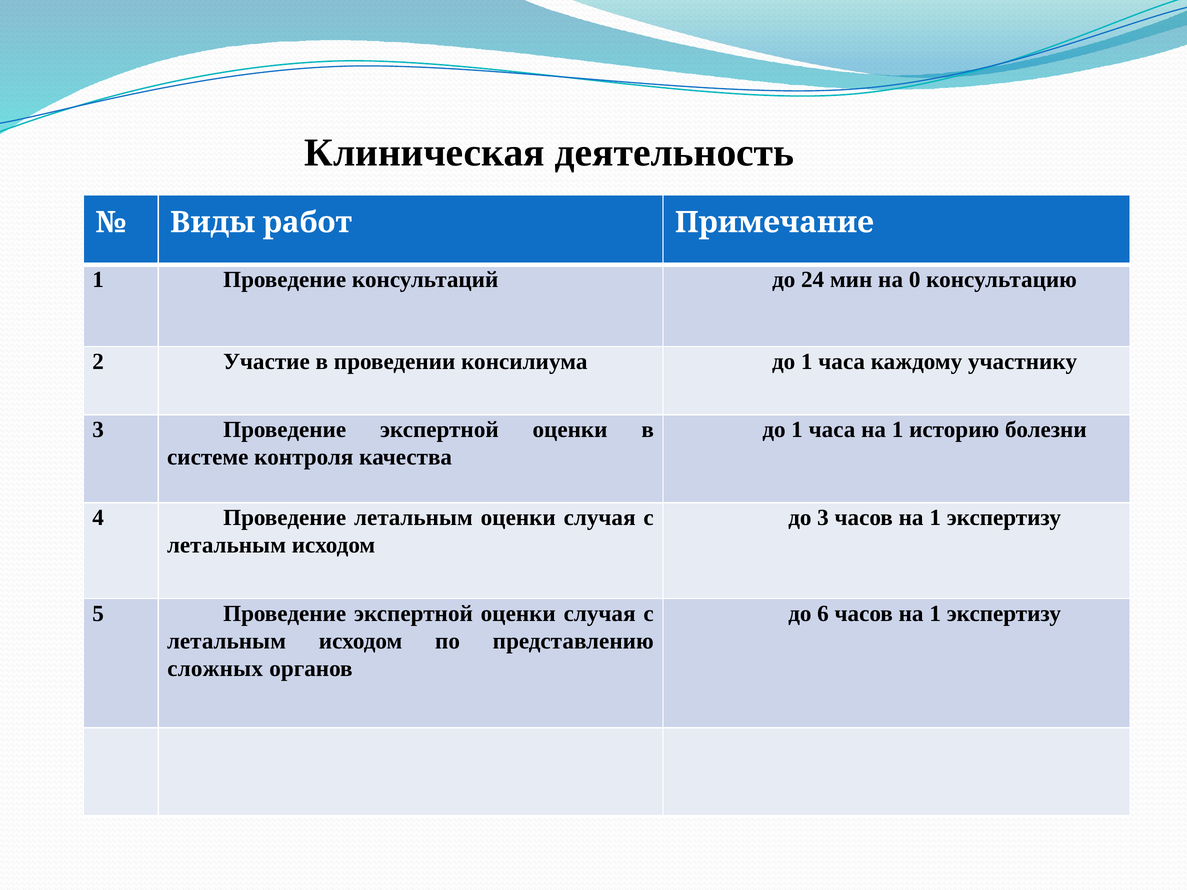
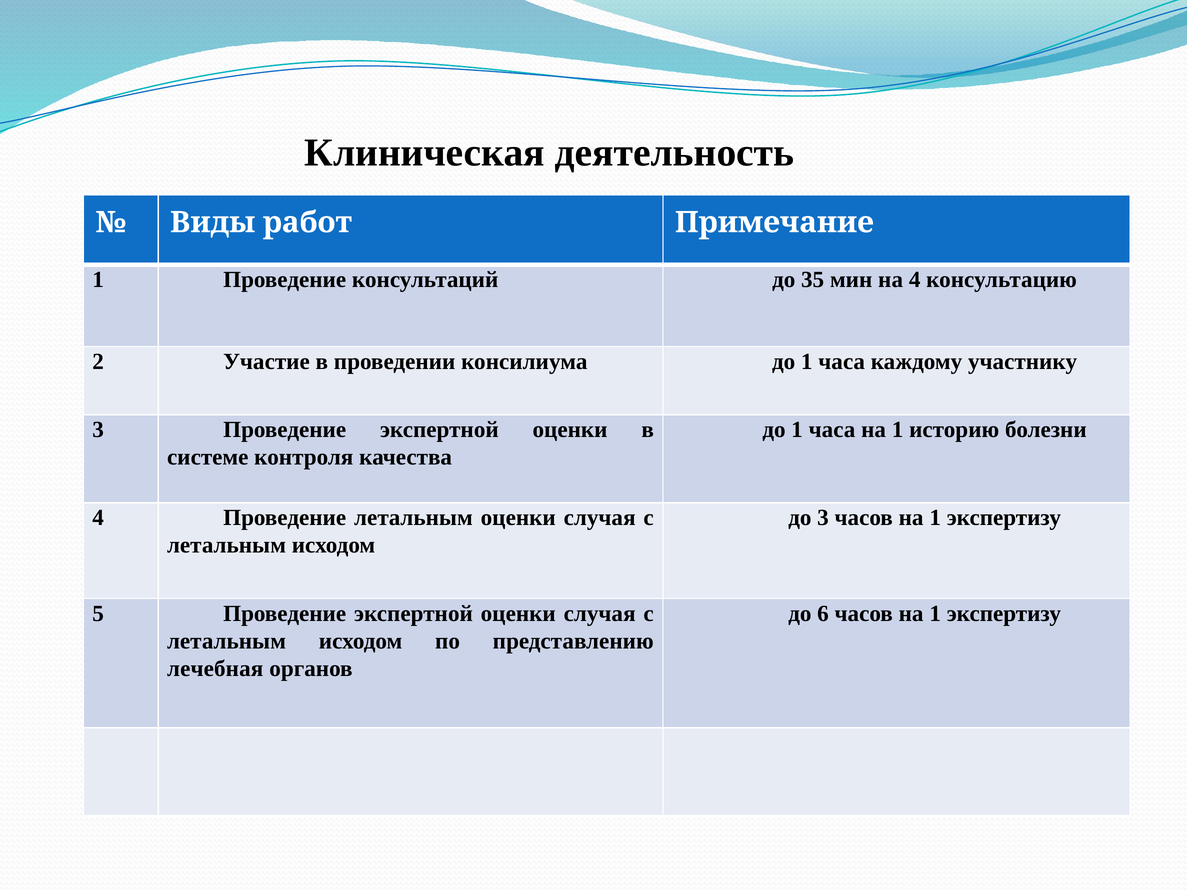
24: 24 -> 35
на 0: 0 -> 4
сложных: сложных -> лечебная
